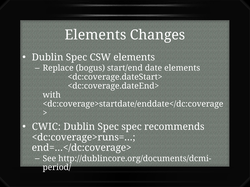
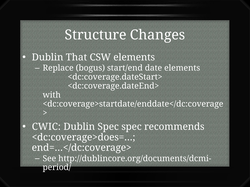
Elements at (96, 35): Elements -> Structure
Spec at (76, 57): Spec -> That
<dc:coverage>runs=…: <dc:coverage>runs=… -> <dc:coverage>does=…
